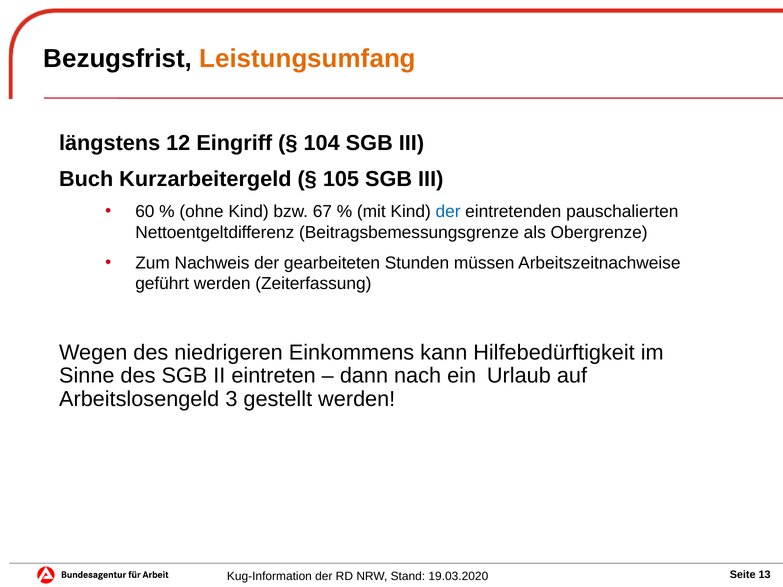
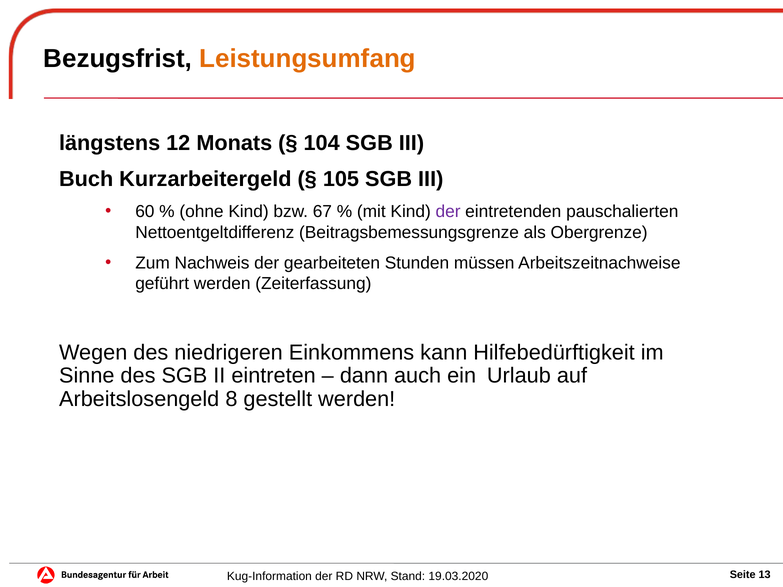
Eingriff: Eingriff -> Monats
der at (448, 212) colour: blue -> purple
nach: nach -> auch
3: 3 -> 8
